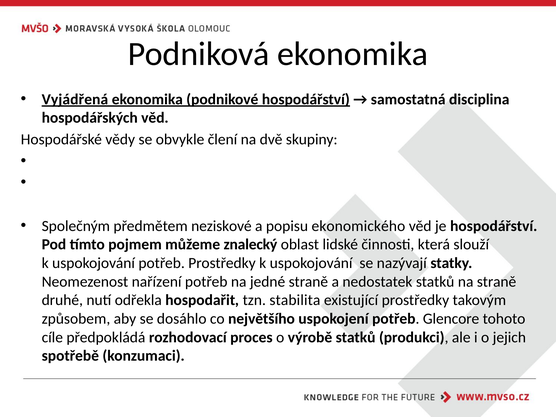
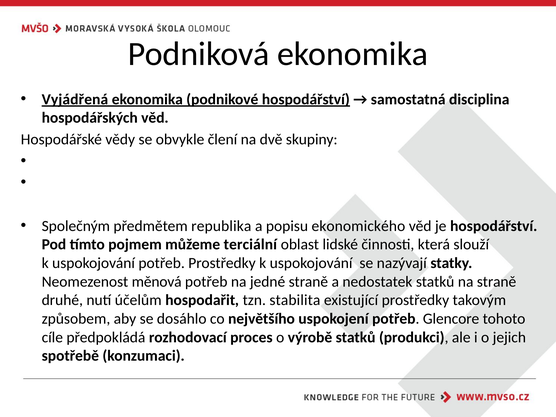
neziskové: neziskové -> republika
znalecký: znalecký -> terciální
nařízení: nařízení -> měnová
odřekla: odřekla -> účelům
